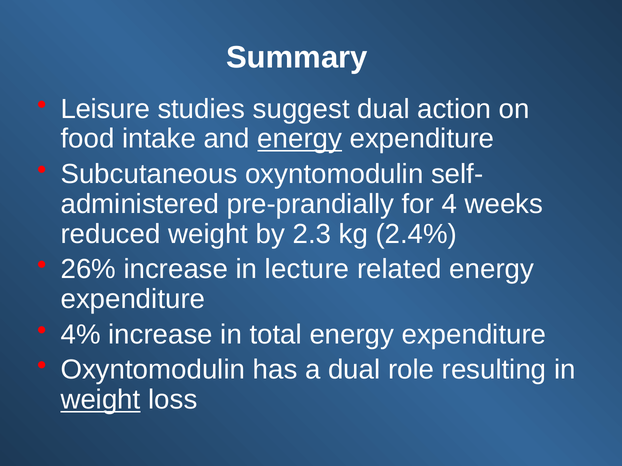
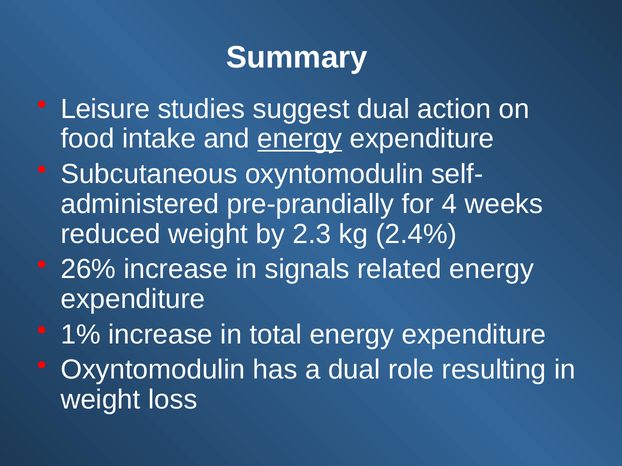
lecture: lecture -> signals
4%: 4% -> 1%
weight at (101, 400) underline: present -> none
